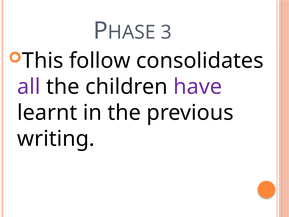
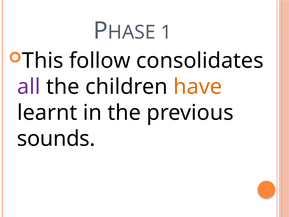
3: 3 -> 1
have colour: purple -> orange
writing: writing -> sounds
